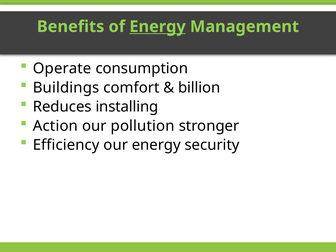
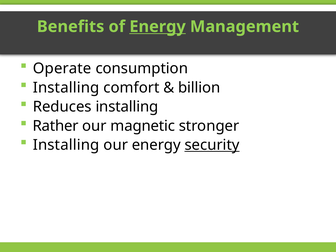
Buildings at (66, 88): Buildings -> Installing
Action: Action -> Rather
pollution: pollution -> magnetic
Efficiency at (66, 145): Efficiency -> Installing
security underline: none -> present
